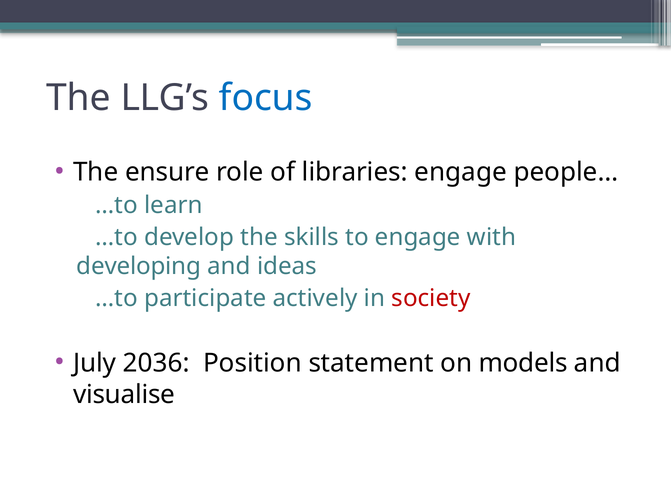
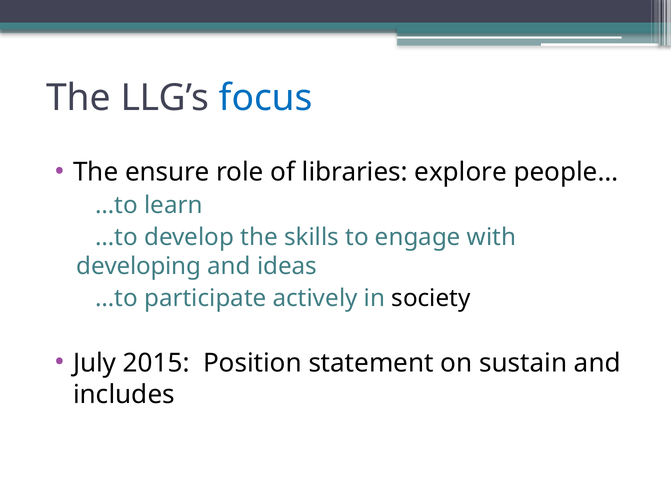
libraries engage: engage -> explore
society colour: red -> black
2036: 2036 -> 2015
models: models -> sustain
visualise: visualise -> includes
